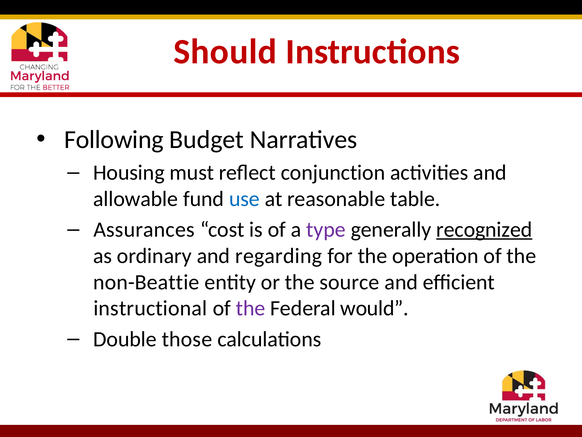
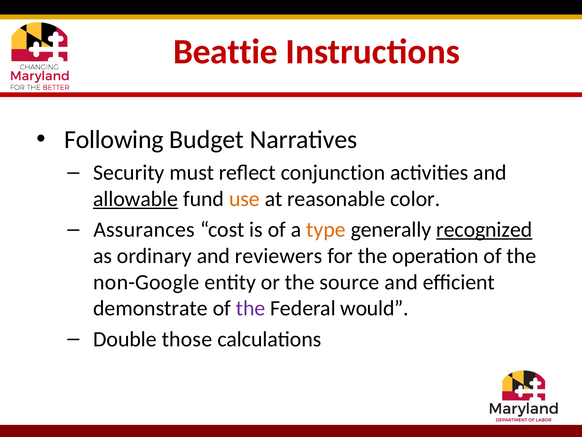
Should: Should -> Beattie
Housing: Housing -> Security
allowable underline: none -> present
use colour: blue -> orange
table: table -> color
type colour: purple -> orange
regarding: regarding -> reviewers
non-Beattie: non-Beattie -> non-Google
instructional: instructional -> demonstrate
